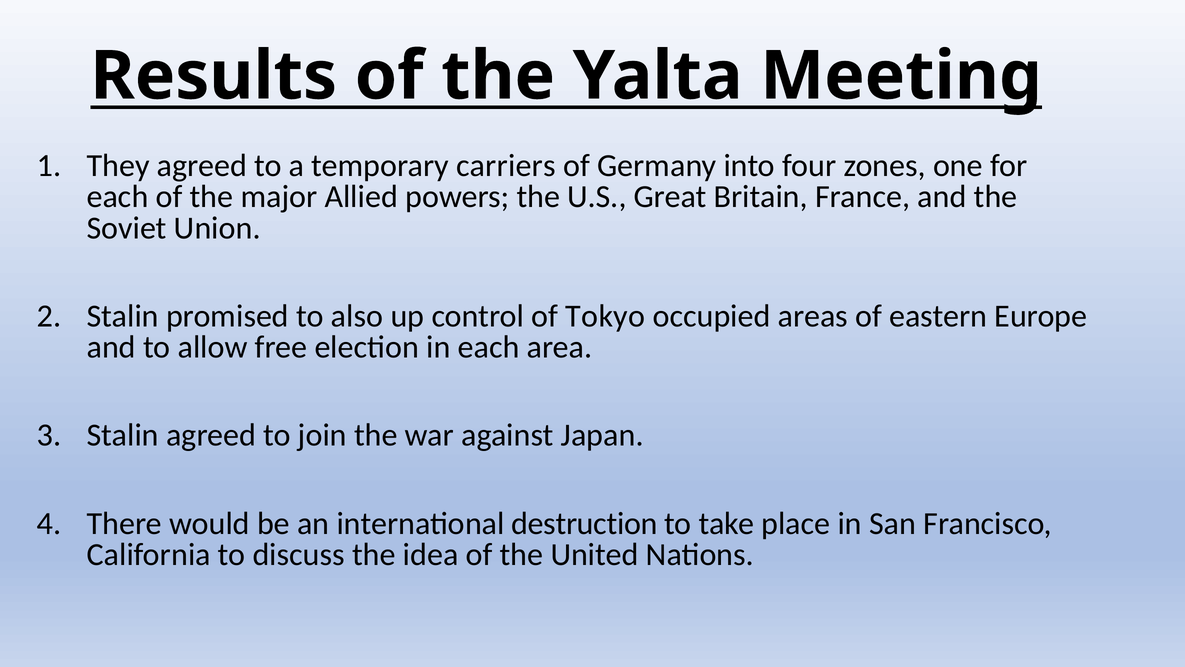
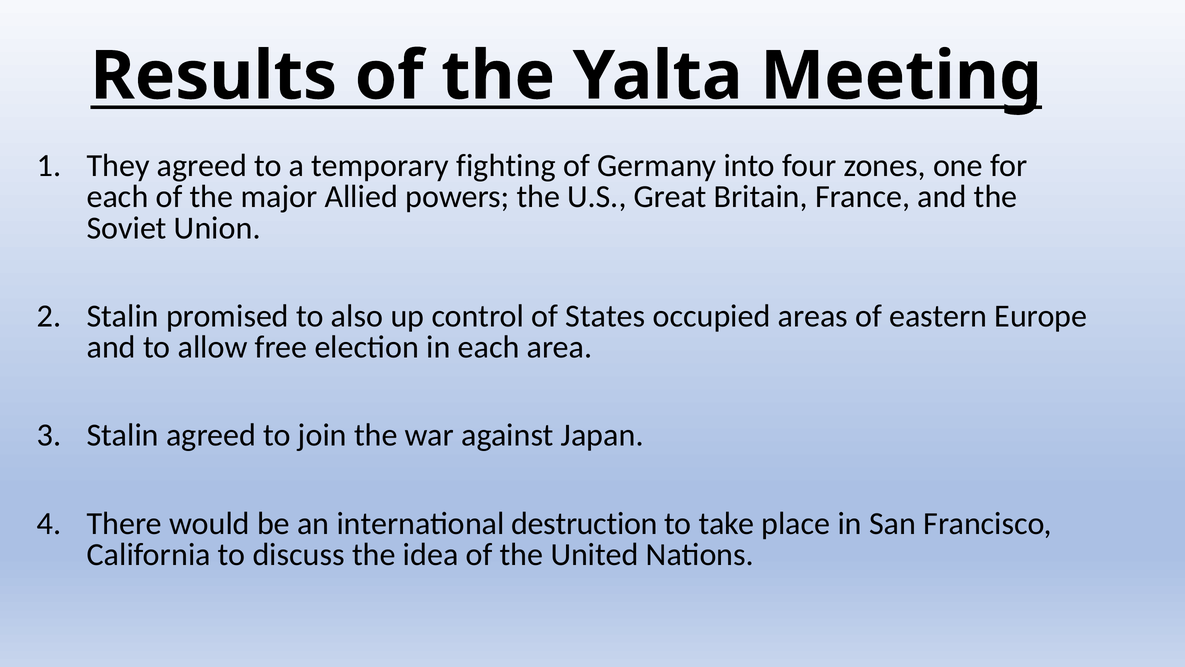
carriers: carriers -> fighting
Tokyo: Tokyo -> States
